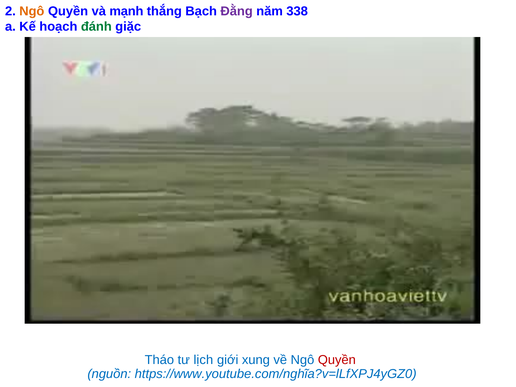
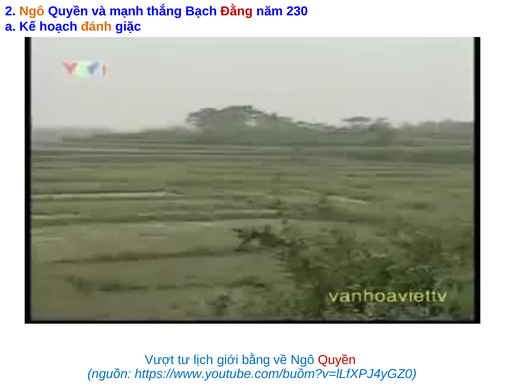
Đằng colour: purple -> red
338: 338 -> 230
đánh colour: green -> orange
Tháo: Tháo -> Vượt
xung: xung -> bằng
https://www.youtube.com/nghĩa?v=lLfXPJ4yGZ0: https://www.youtube.com/nghĩa?v=lLfXPJ4yGZ0 -> https://www.youtube.com/buồm?v=lLfXPJ4yGZ0
